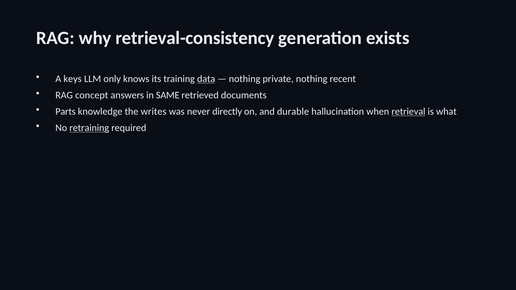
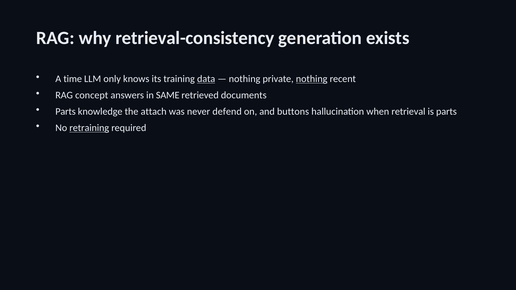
keys: keys -> time
nothing at (312, 79) underline: none -> present
writes: writes -> attach
directly: directly -> defend
durable: durable -> buttons
retrieval underline: present -> none
is what: what -> parts
